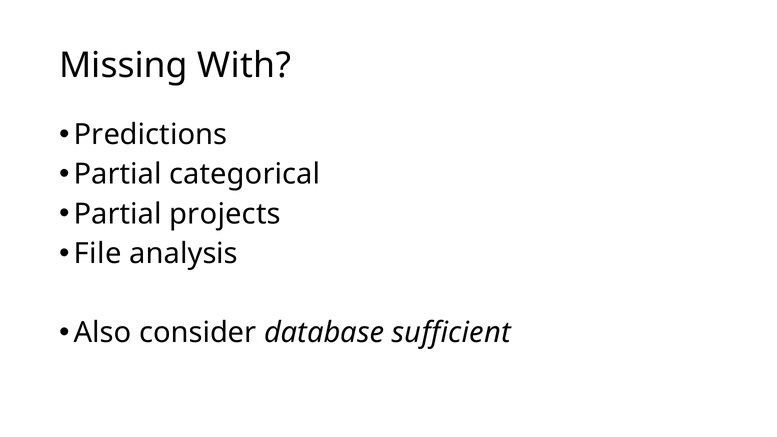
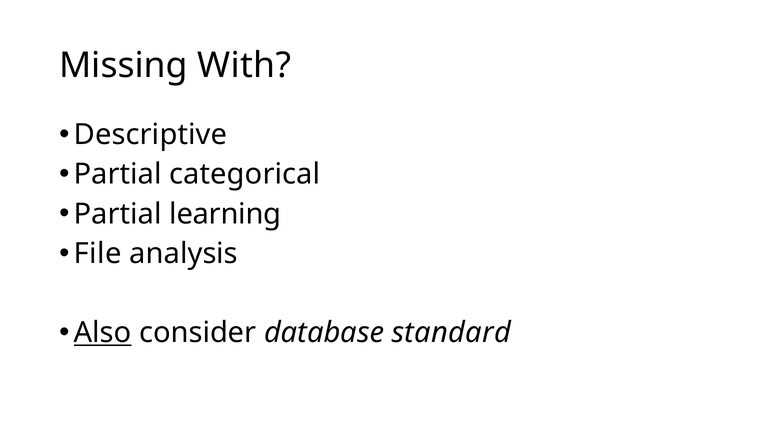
Predictions: Predictions -> Descriptive
projects: projects -> learning
Also underline: none -> present
sufficient: sufficient -> standard
